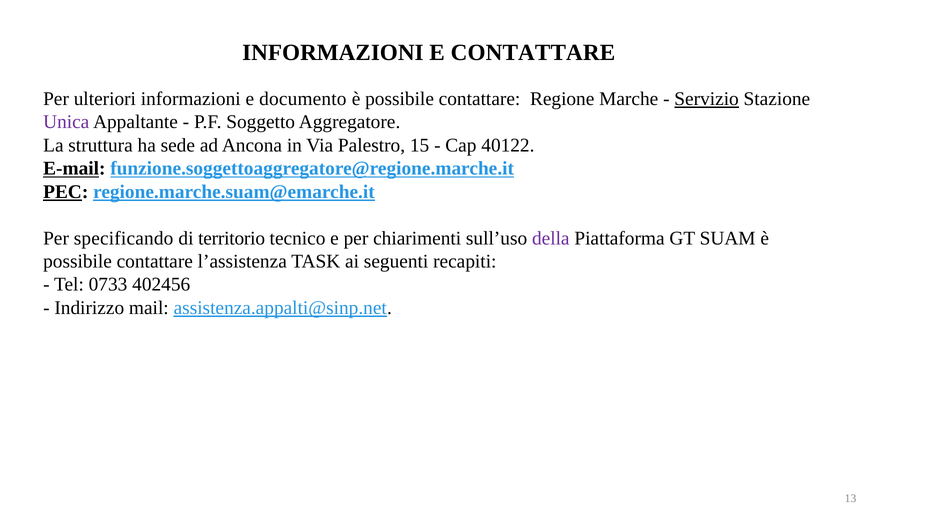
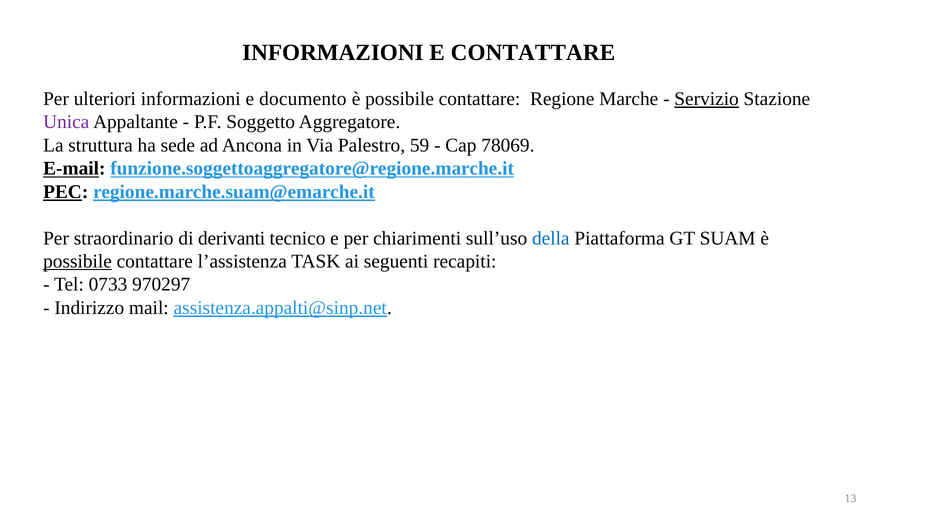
15: 15 -> 59
40122: 40122 -> 78069
specificando: specificando -> straordinario
territorio: territorio -> derivanti
della colour: purple -> blue
possibile at (78, 261) underline: none -> present
402456: 402456 -> 970297
